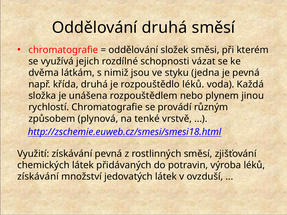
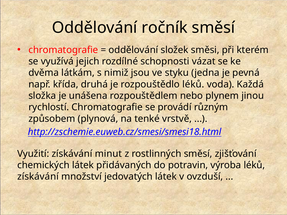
Oddělování druhá: druhá -> ročník
získávání pevná: pevná -> minut
